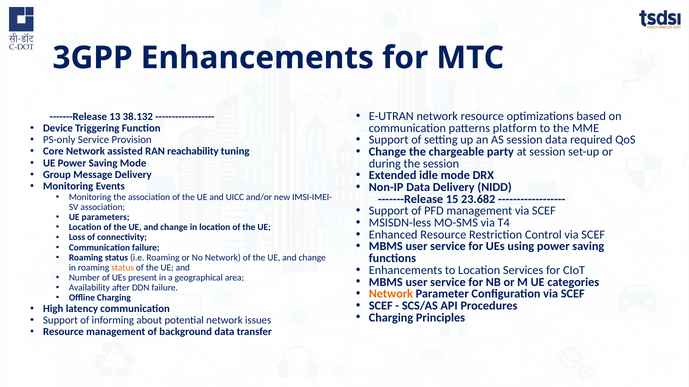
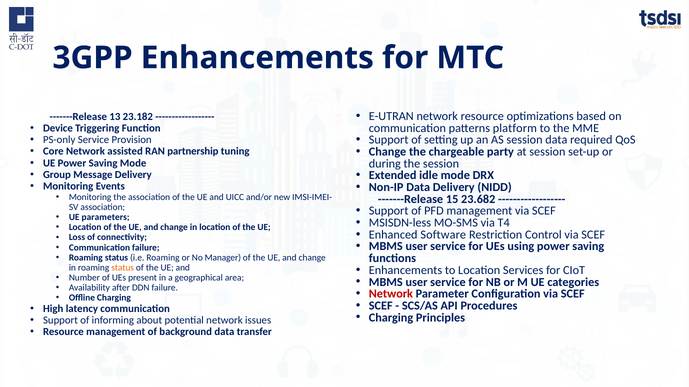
38.132: 38.132 -> 23.182
reachability: reachability -> partnership
Enhanced Resource: Resource -> Software
No Network: Network -> Manager
Network at (391, 294) colour: orange -> red
